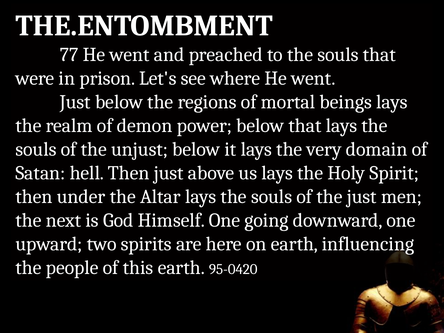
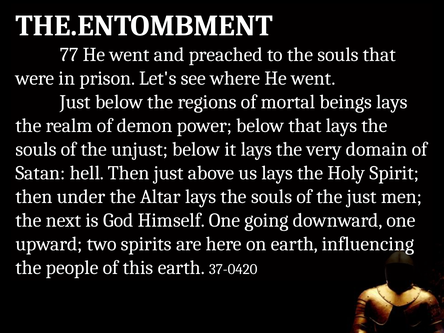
95-0420: 95-0420 -> 37-0420
